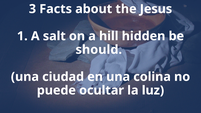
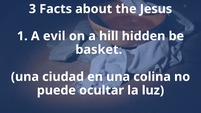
salt: salt -> evil
should: should -> basket
